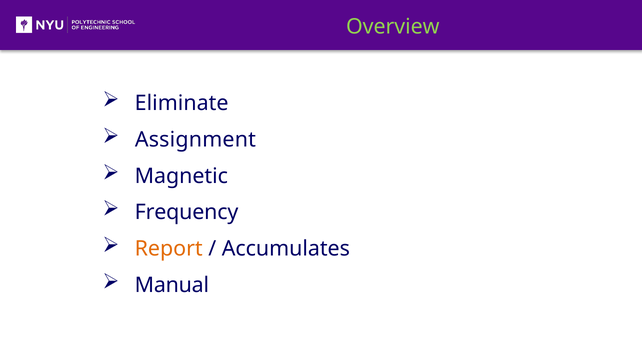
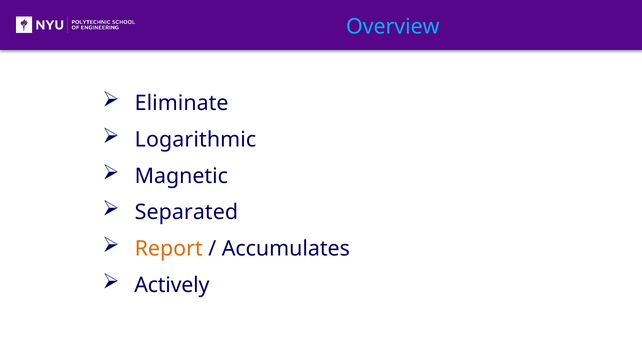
Overview colour: light green -> light blue
Assignment: Assignment -> Logarithmic
Frequency: Frequency -> Separated
Manual: Manual -> Actively
